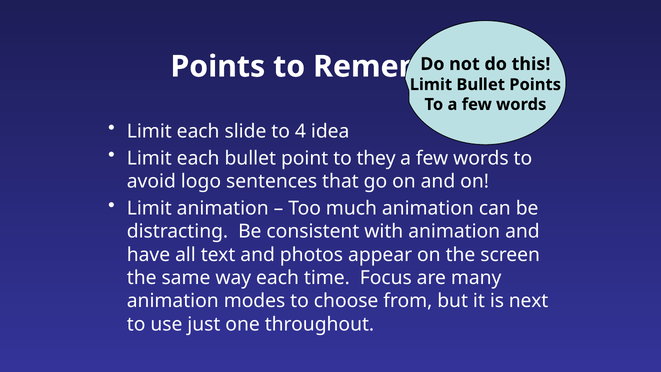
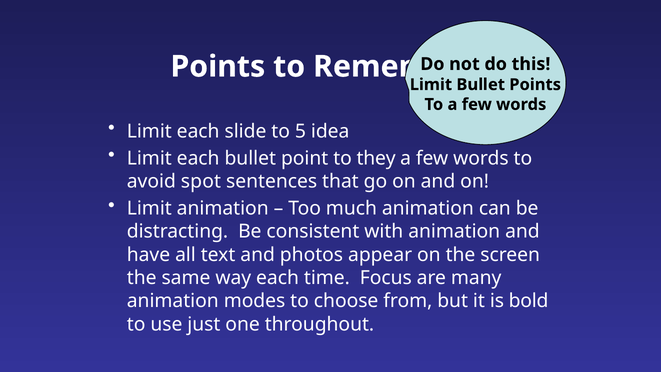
4: 4 -> 5
logo: logo -> spot
next: next -> bold
